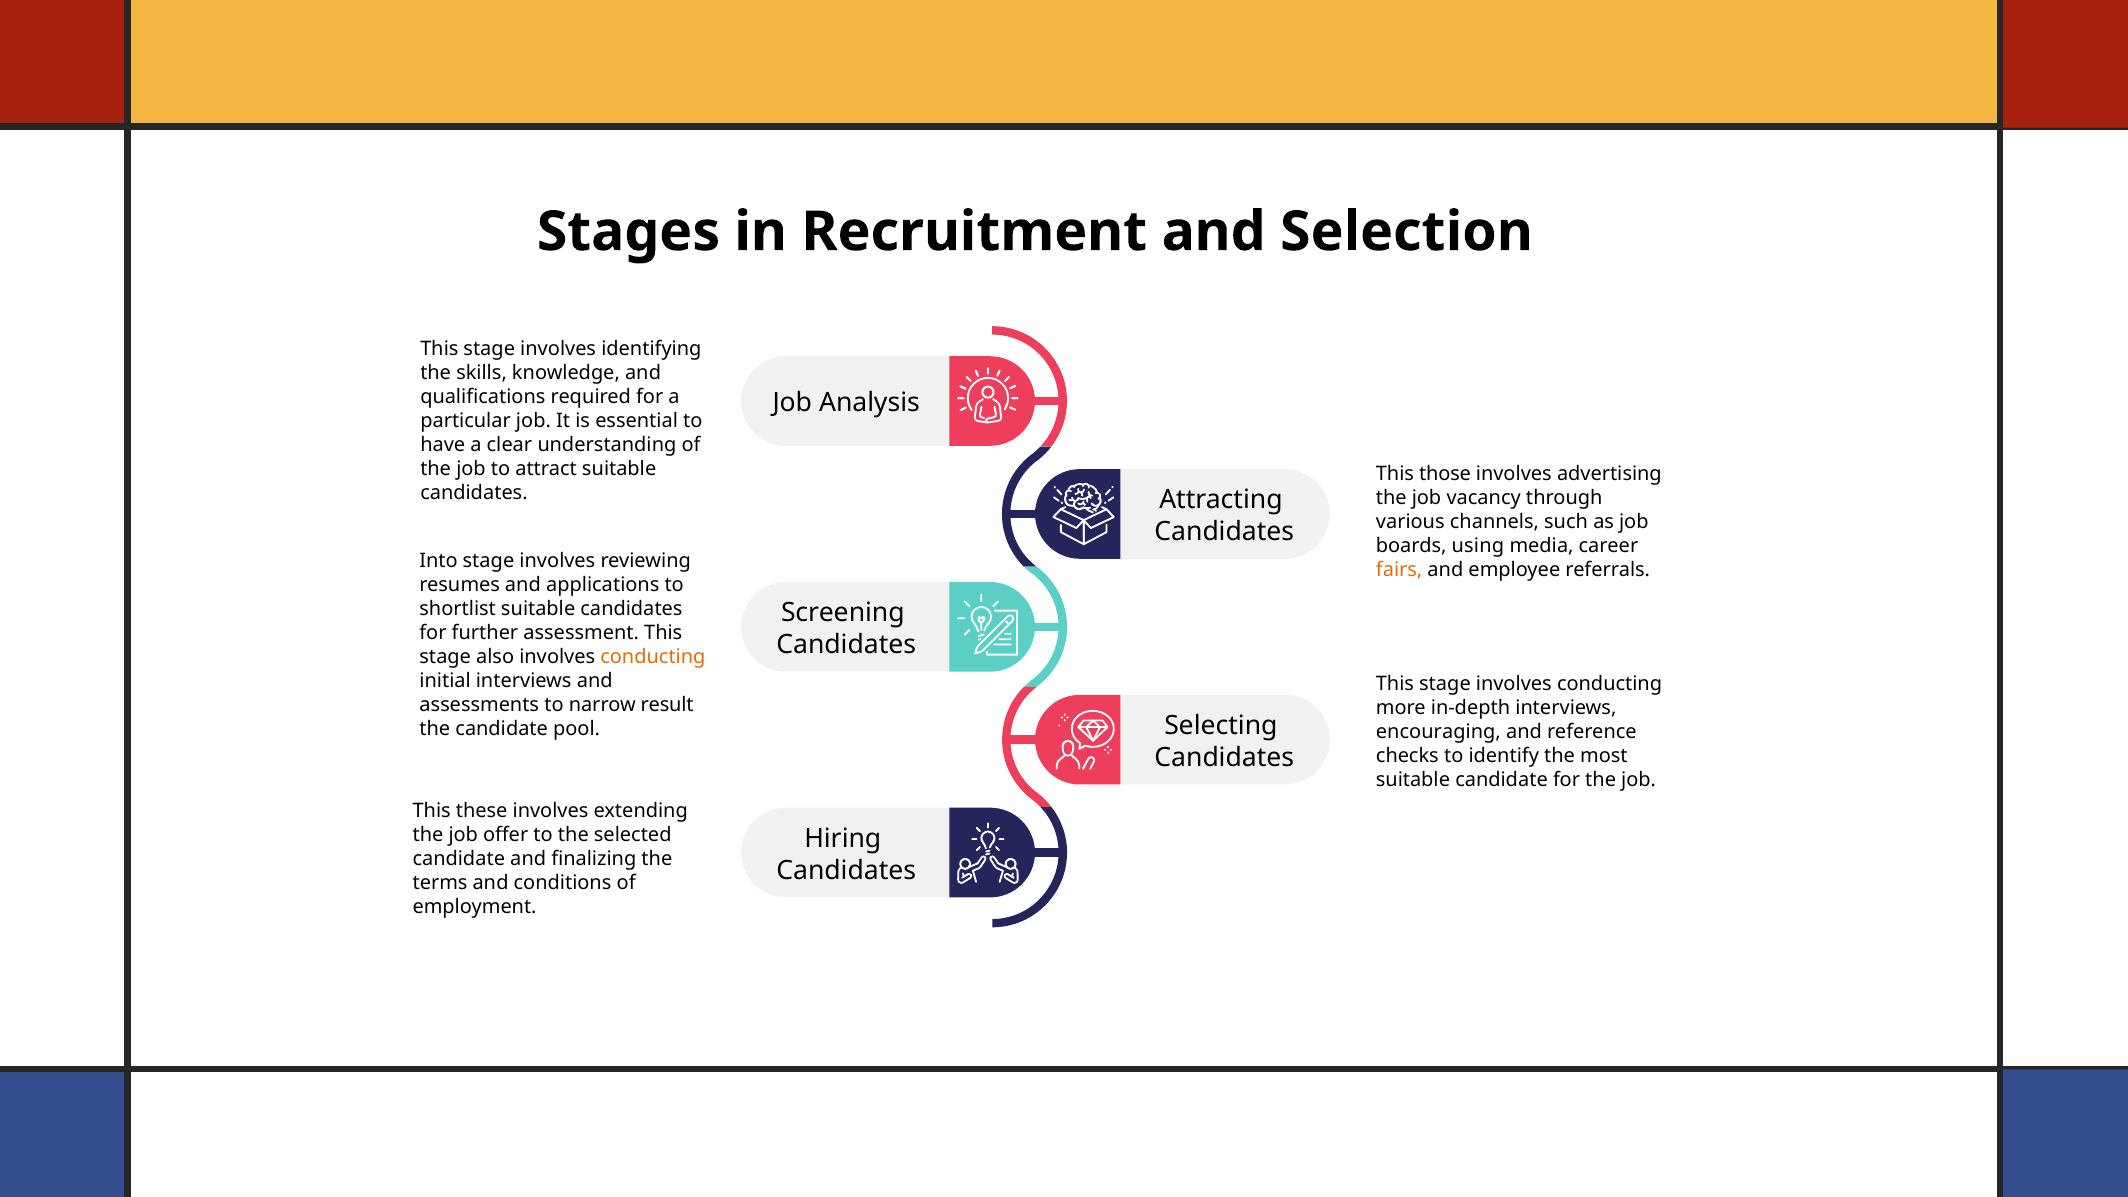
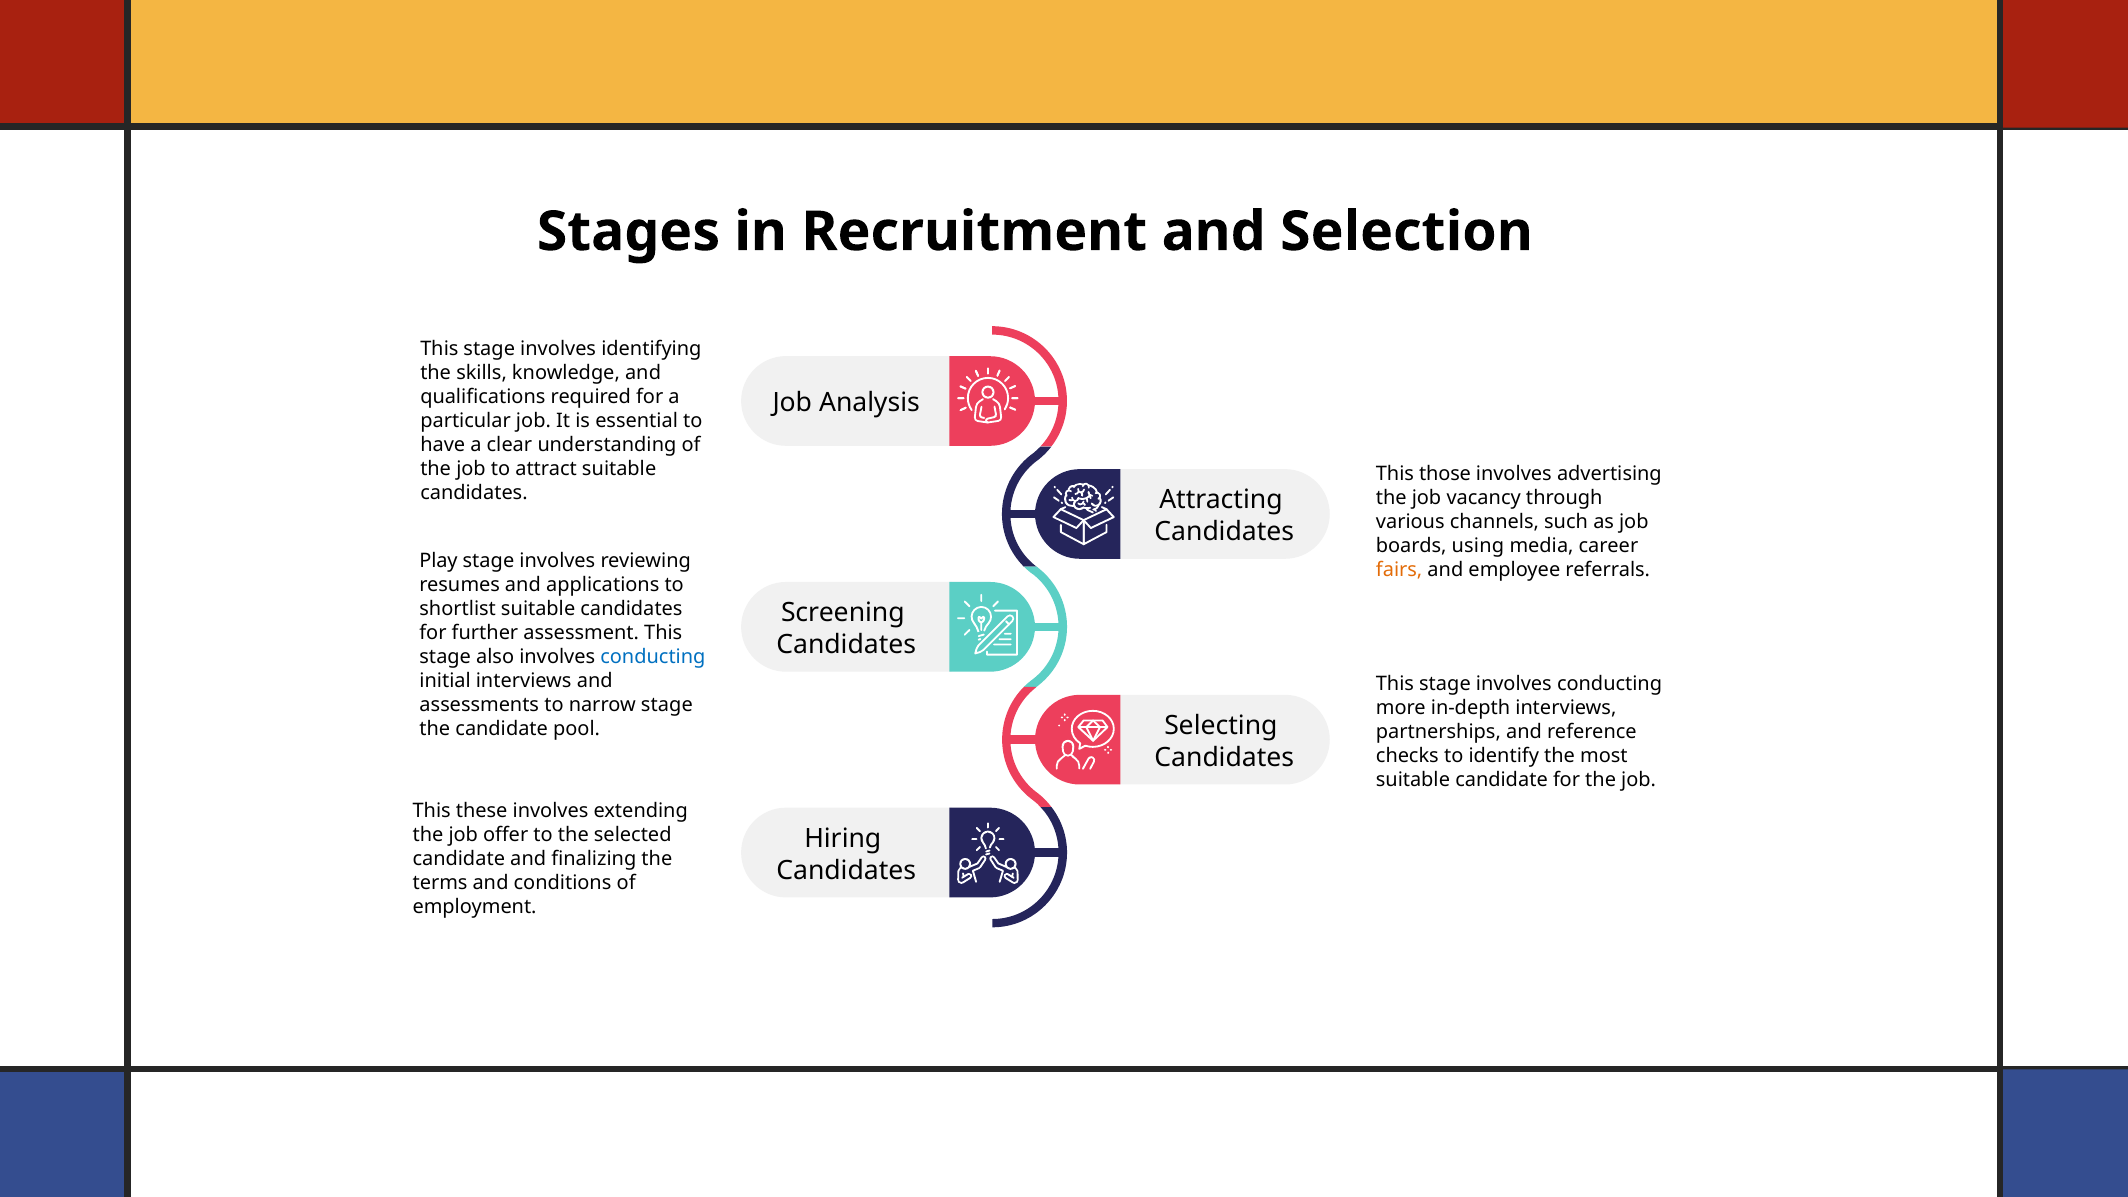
Into: Into -> Play
conducting at (653, 657) colour: orange -> blue
narrow result: result -> stage
encouraging: encouraging -> partnerships
